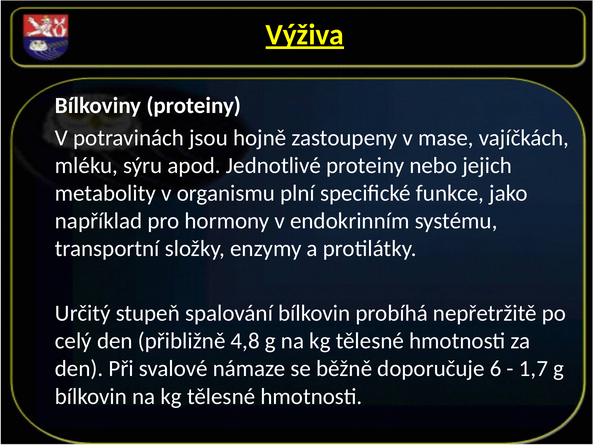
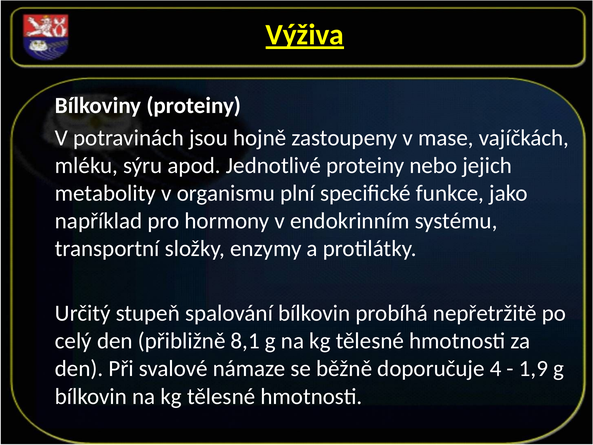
4,8: 4,8 -> 8,1
6: 6 -> 4
1,7: 1,7 -> 1,9
